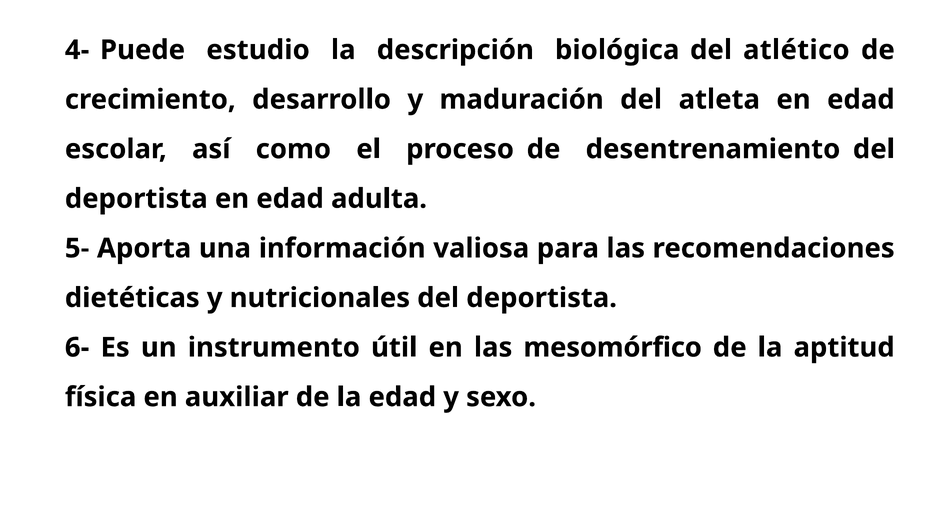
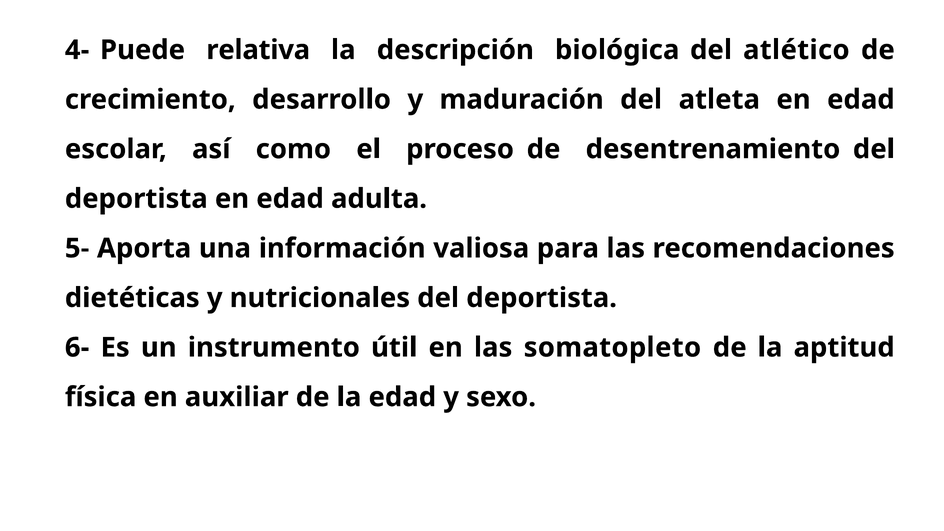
estudio: estudio -> relativa
mesomórfico: mesomórfico -> somatopleto
